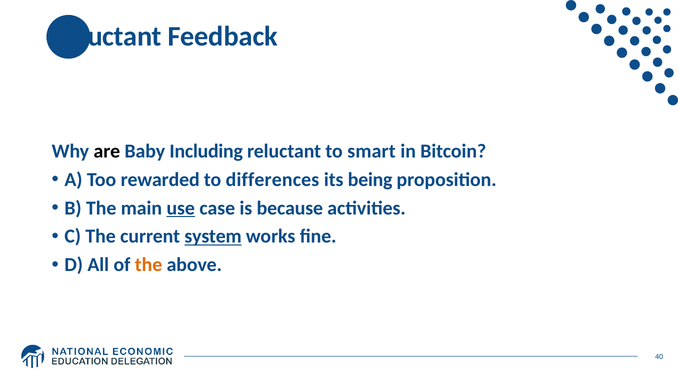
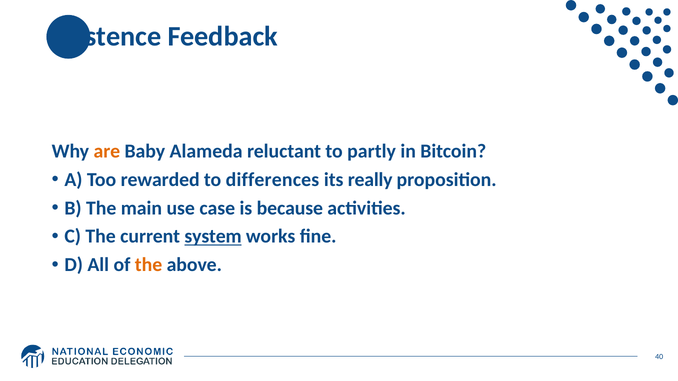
Reluctant at (107, 37): Reluctant -> Existence
are colour: black -> orange
Including: Including -> Alameda
smart: smart -> partly
being: being -> really
use underline: present -> none
